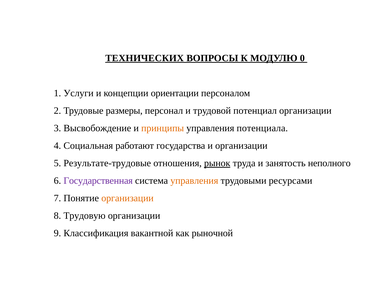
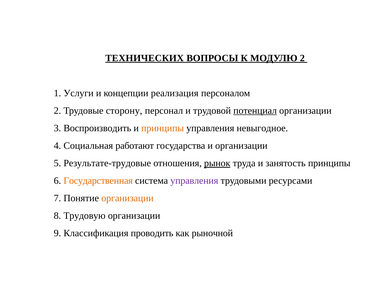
МОДУЛЮ 0: 0 -> 2
ориентации: ориентации -> реализация
размеры: размеры -> сторону
потенциал underline: none -> present
Высвобождение: Высвобождение -> Воспроизводить
потенциала: потенциала -> невыгодное
занятость неполного: неполного -> принципы
Государственная colour: purple -> orange
управления at (194, 181) colour: orange -> purple
вакантной: вакантной -> проводить
